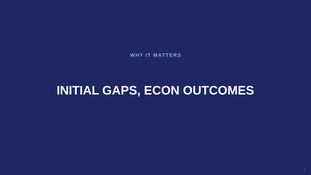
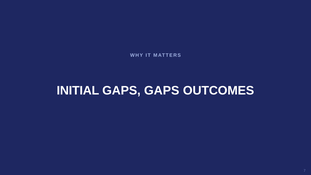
GAPS ECON: ECON -> GAPS
